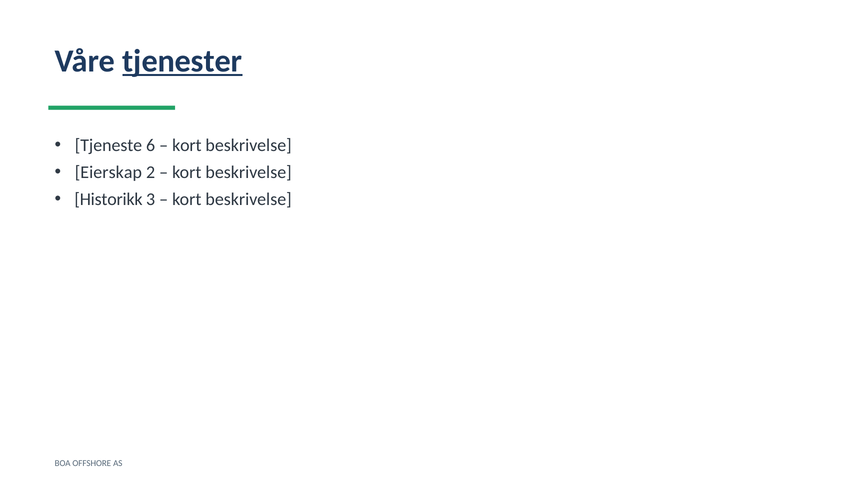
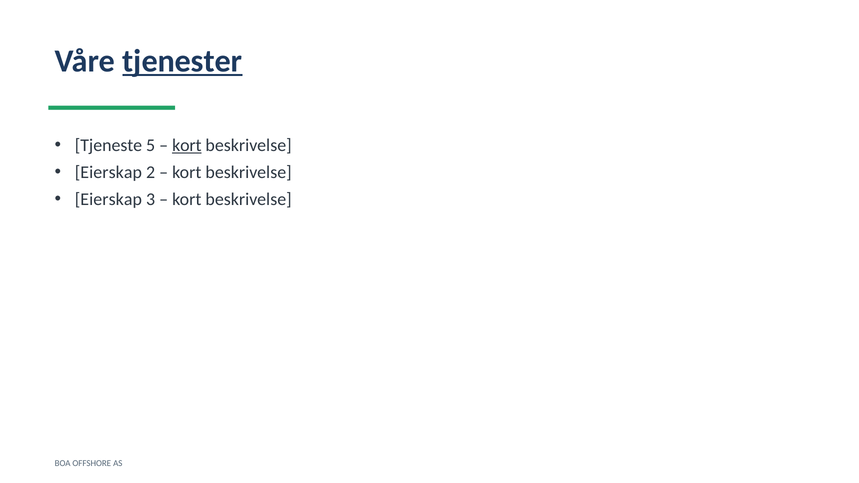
6: 6 -> 5
kort at (187, 145) underline: none -> present
Historikk at (109, 199): Historikk -> Eierskap
